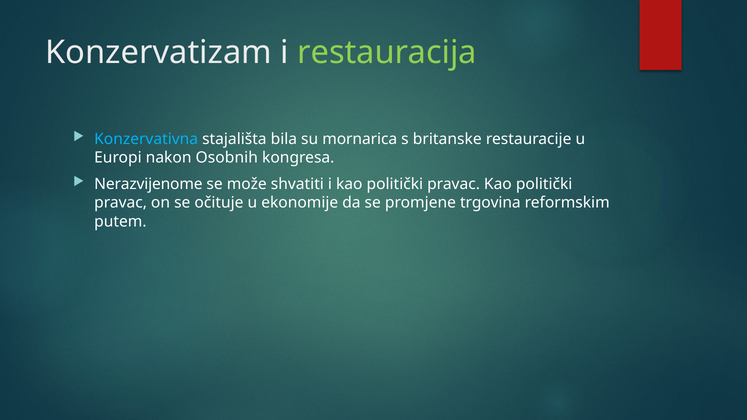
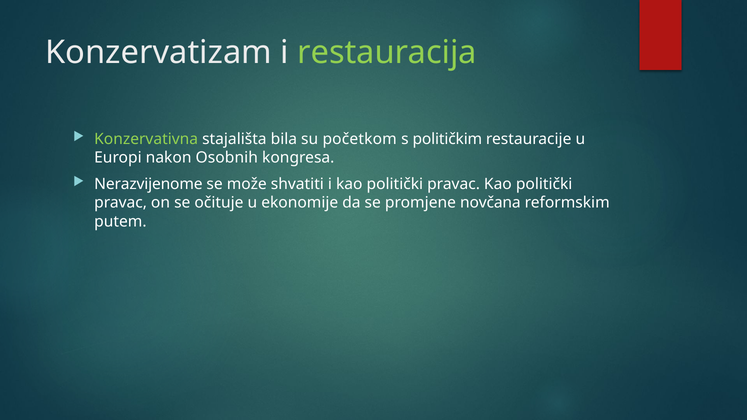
Konzervativna colour: light blue -> light green
mornarica: mornarica -> početkom
britanske: britanske -> političkim
trgovina: trgovina -> novčana
